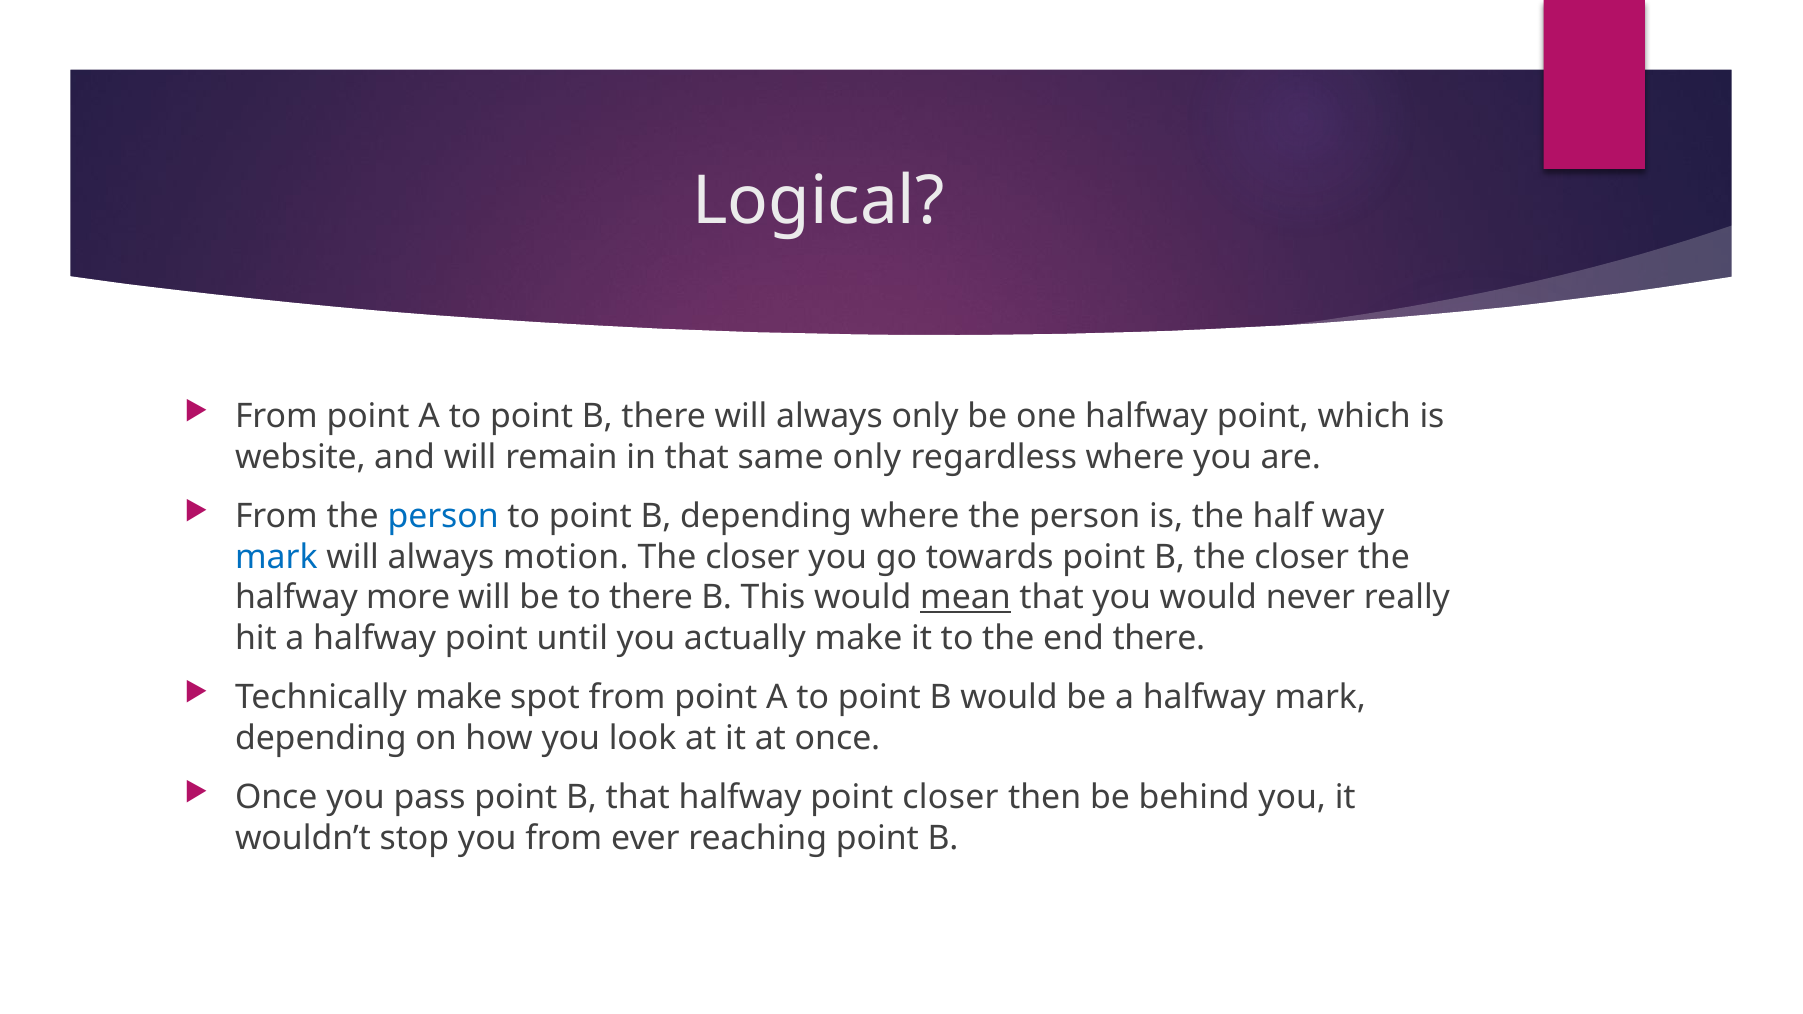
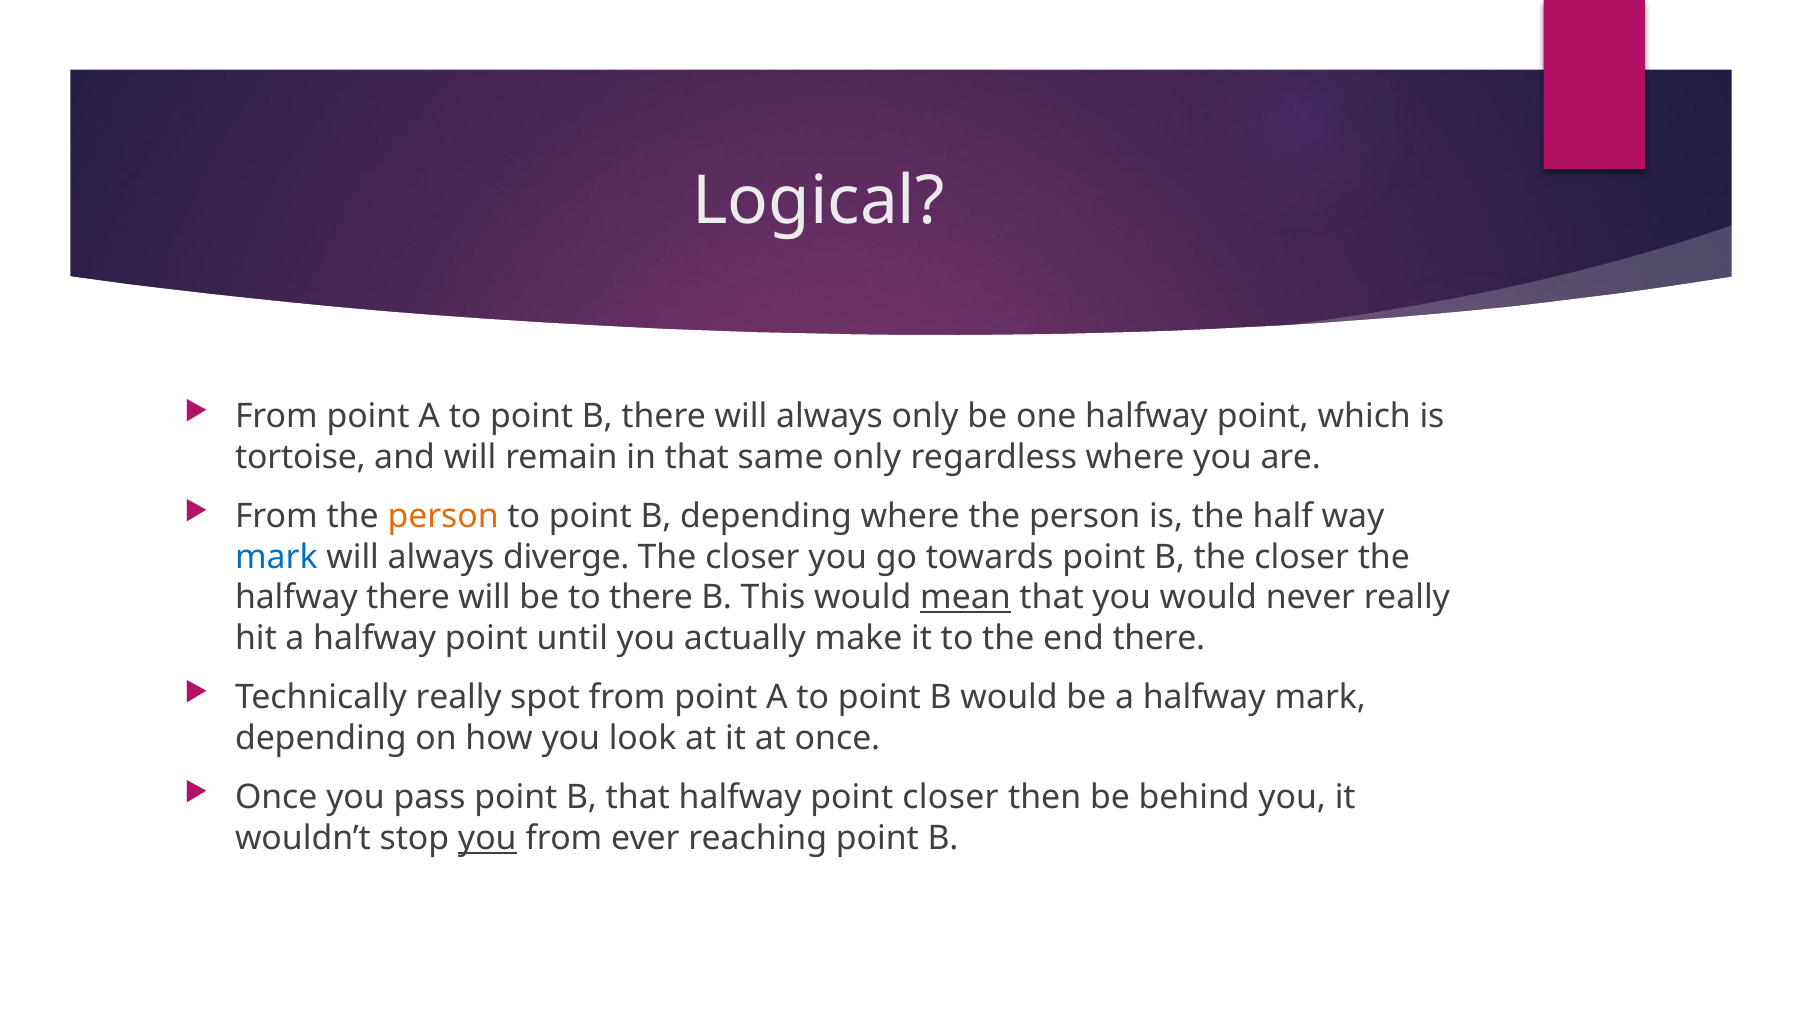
website: website -> tortoise
person at (443, 517) colour: blue -> orange
motion: motion -> diverge
halfway more: more -> there
Technically make: make -> really
you at (487, 838) underline: none -> present
